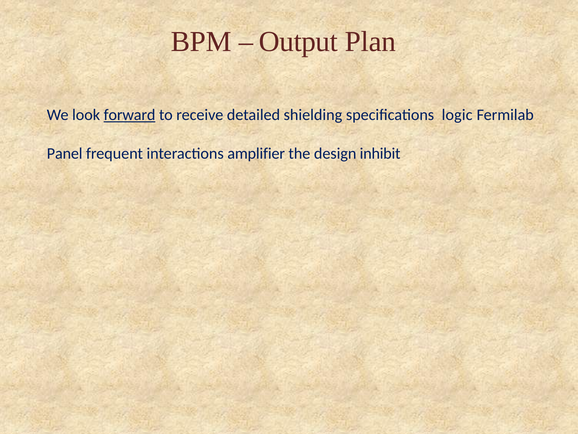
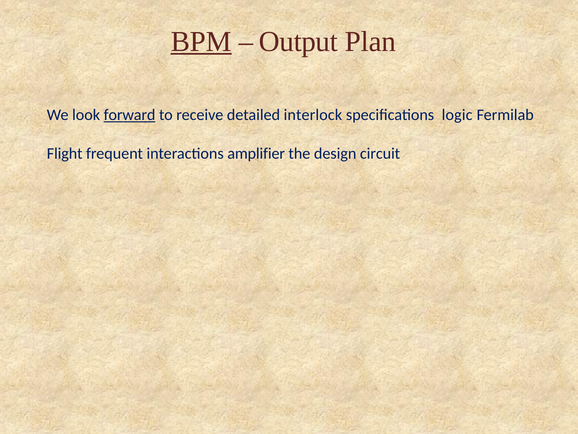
BPM underline: none -> present
shielding: shielding -> interlock
Panel: Panel -> Flight
inhibit: inhibit -> circuit
